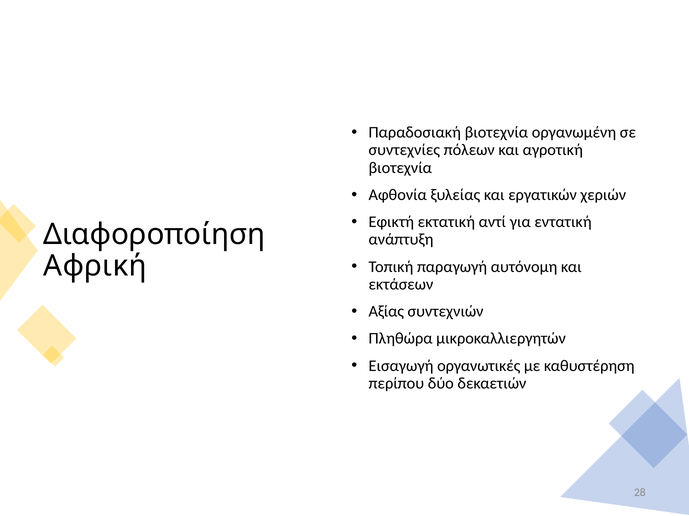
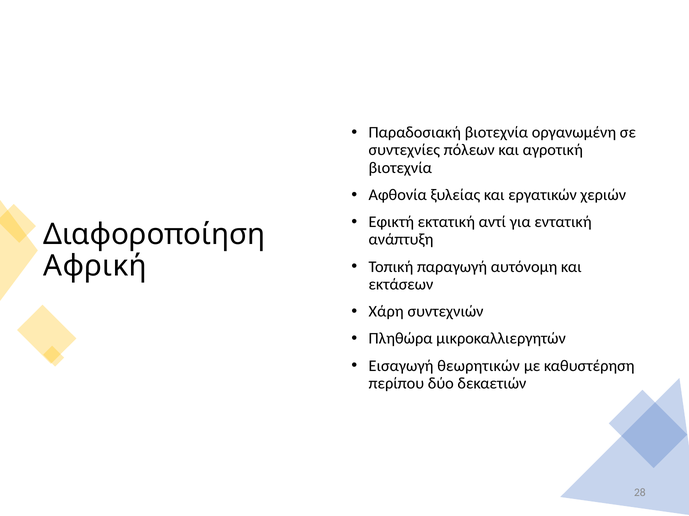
Αξίας: Αξίας -> Χάρη
οργανωτικές: οργανωτικές -> θεωρητικών
